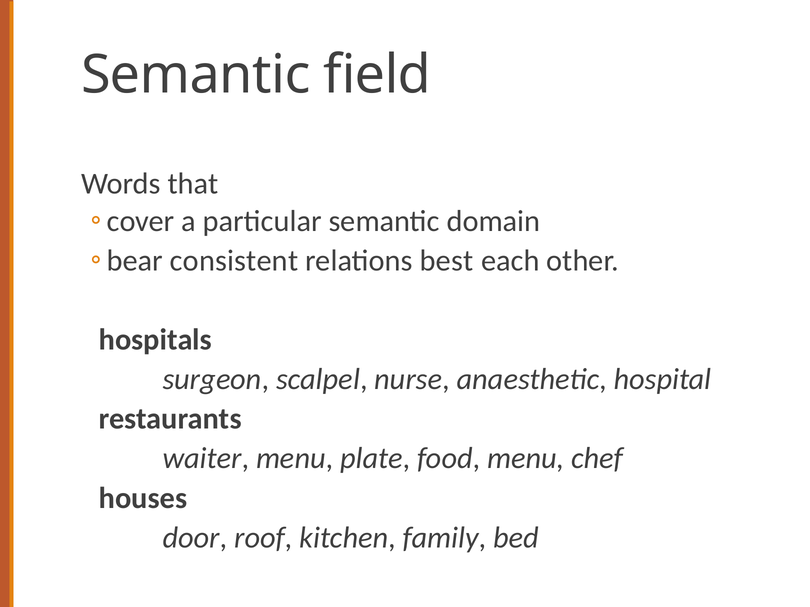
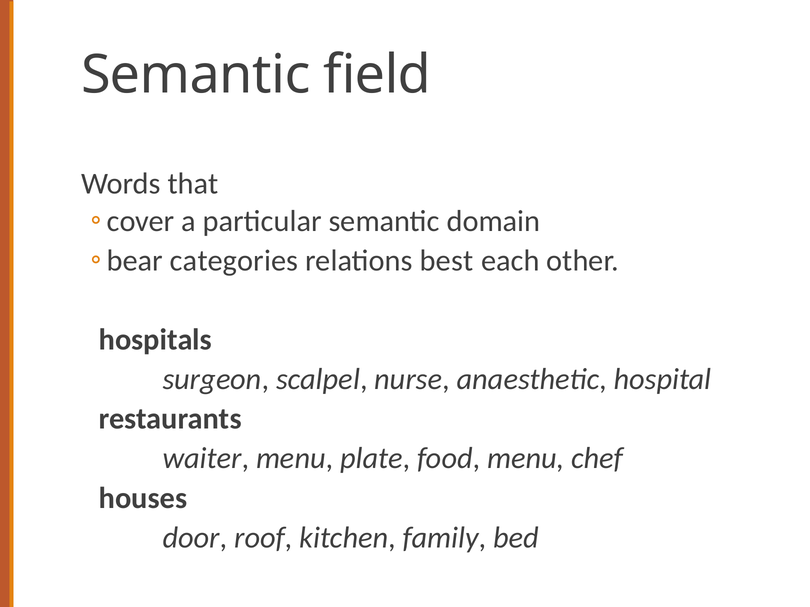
consistent: consistent -> categories
